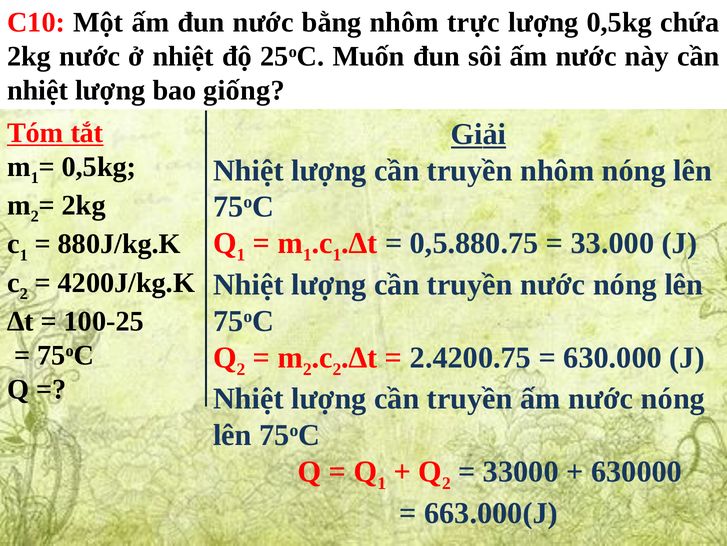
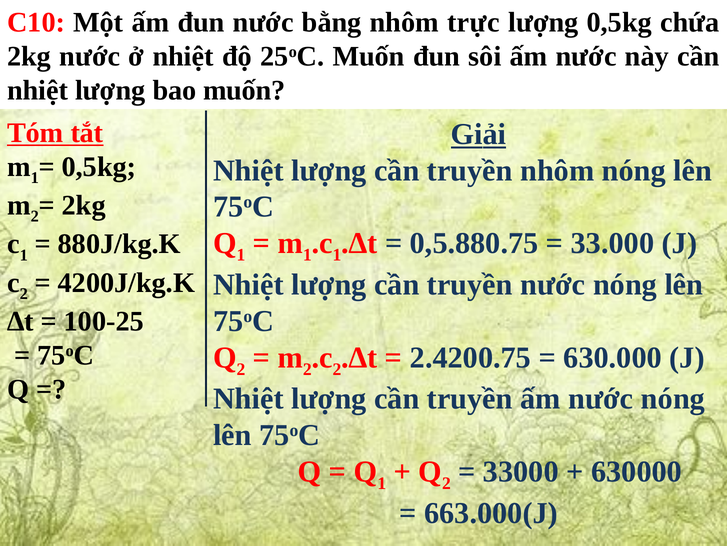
bao giống: giống -> muốn
